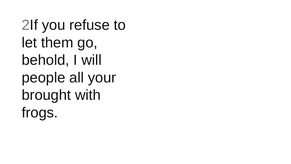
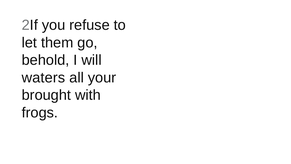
people: people -> waters
